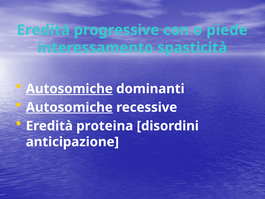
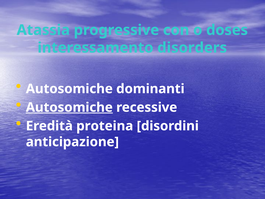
Eredità at (43, 30): Eredità -> Atassia
piede: piede -> doses
spasticità: spasticità -> disorders
Autosomiche at (69, 89) underline: present -> none
